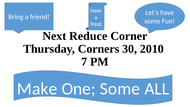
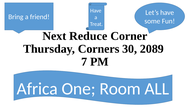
2010: 2010 -> 2089
Make: Make -> Africa
One Some: Some -> Room
